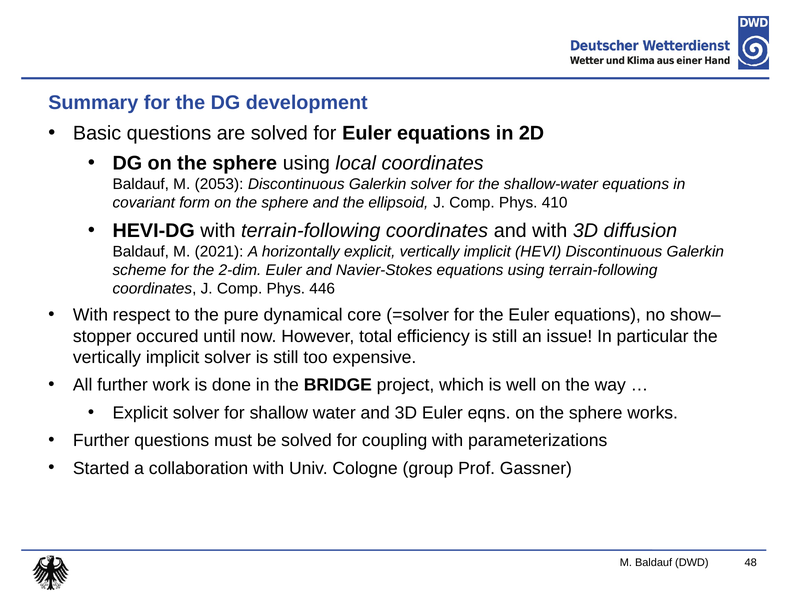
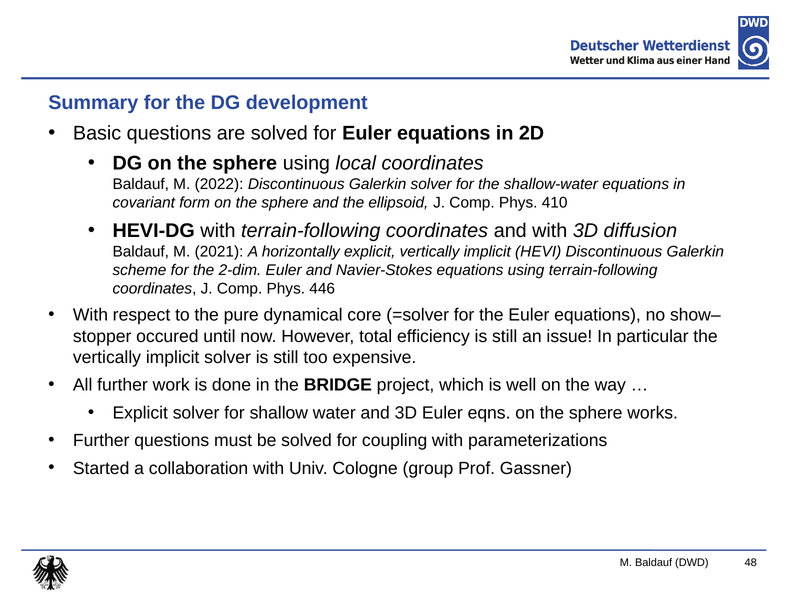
2053: 2053 -> 2022
